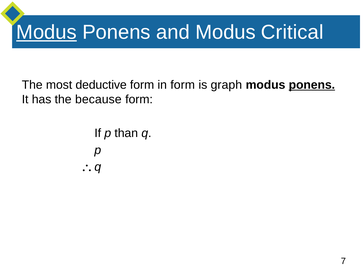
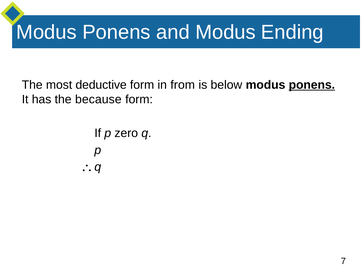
Modus at (46, 32) underline: present -> none
Critical: Critical -> Ending
in form: form -> from
graph: graph -> below
than: than -> zero
